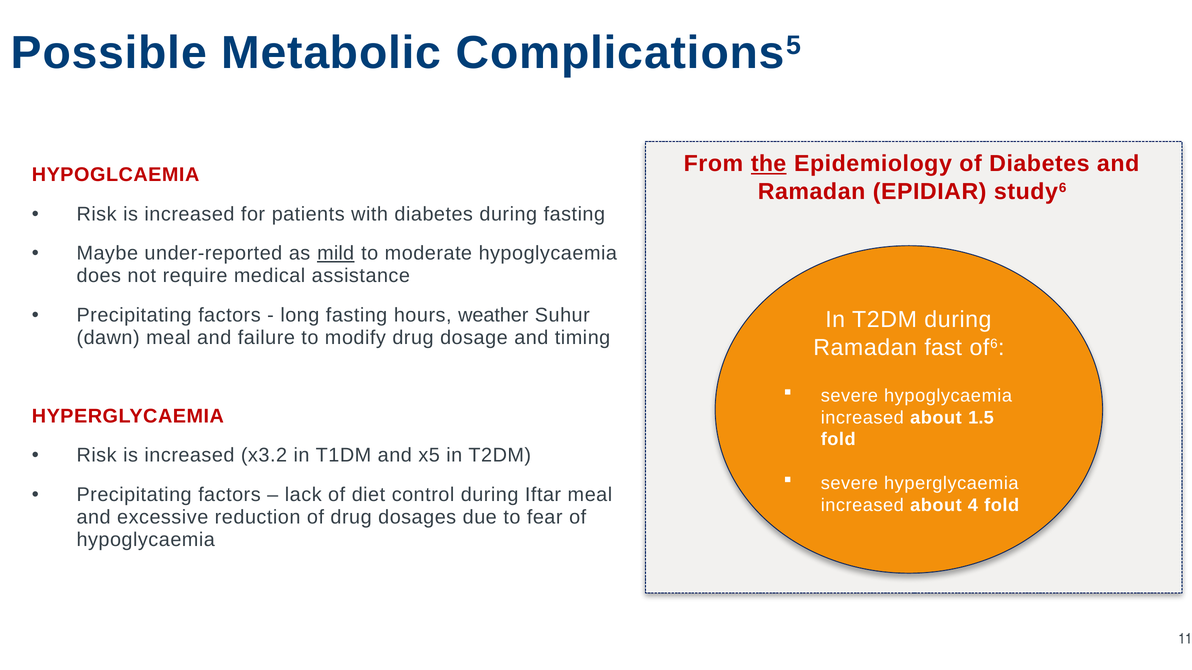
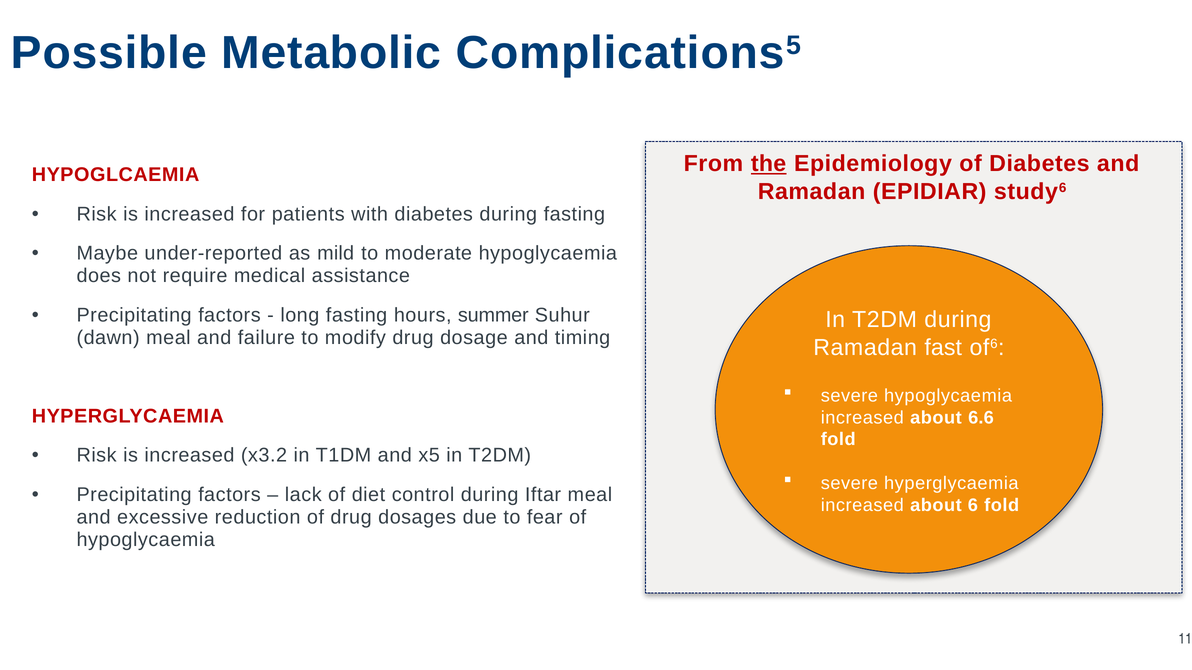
mild underline: present -> none
weather: weather -> summer
1.5: 1.5 -> 6.6
4: 4 -> 6
